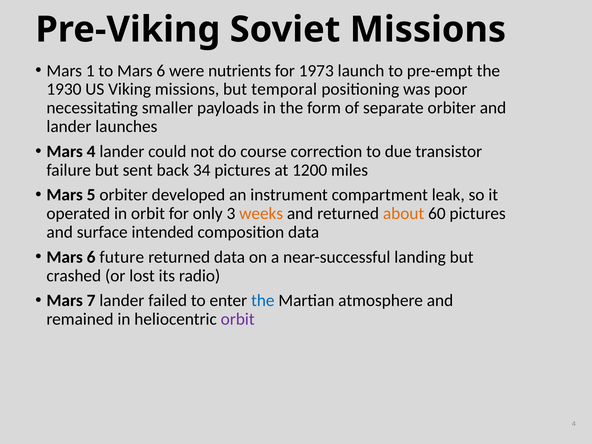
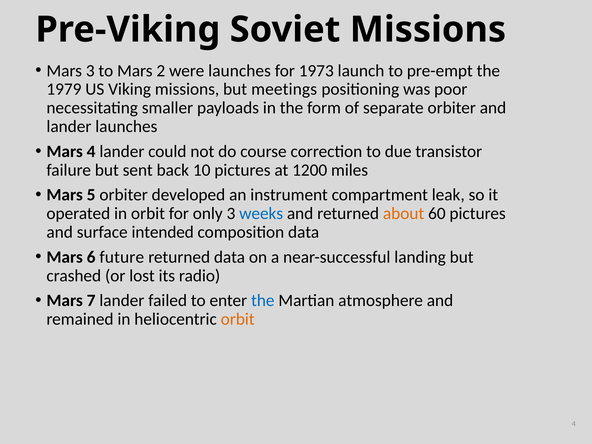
Mars 1: 1 -> 3
to Mars 6: 6 -> 2
were nutrients: nutrients -> launches
1930: 1930 -> 1979
temporal: temporal -> meetings
34: 34 -> 10
weeks colour: orange -> blue
orbit at (238, 319) colour: purple -> orange
